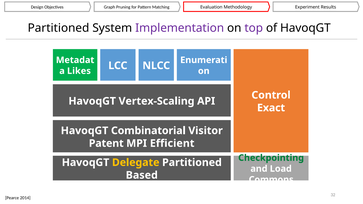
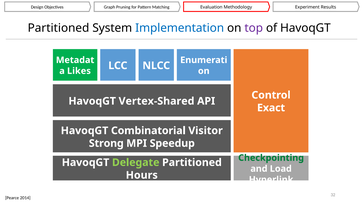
Implementation colour: purple -> blue
Vertex-Scaling: Vertex-Scaling -> Vertex-Shared
Patent: Patent -> Strong
Efficient: Efficient -> Speedup
Delegate colour: yellow -> light green
Based: Based -> Hours
Commons: Commons -> Hyperlink
